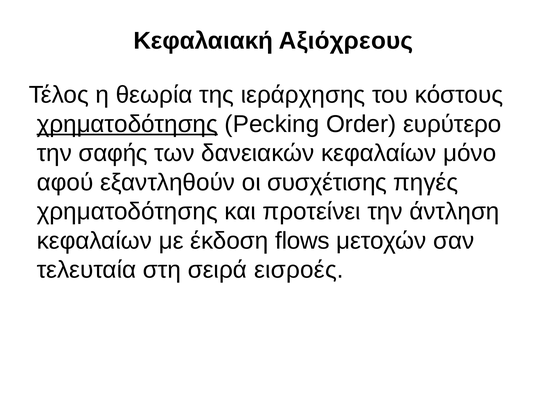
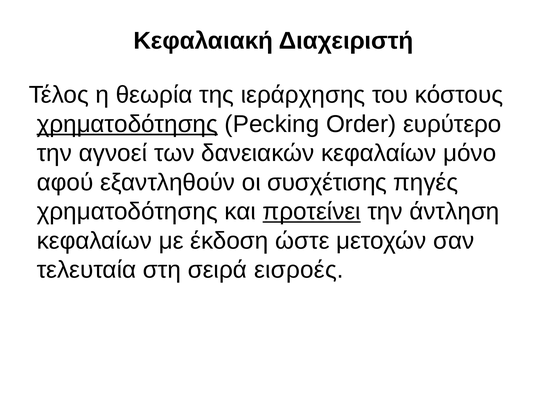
Αξιόχρεους: Αξιόχρεους -> Διαχειριστή
σαφής: σαφής -> αγνοεί
προτείνει underline: none -> present
flows: flows -> ώστε
